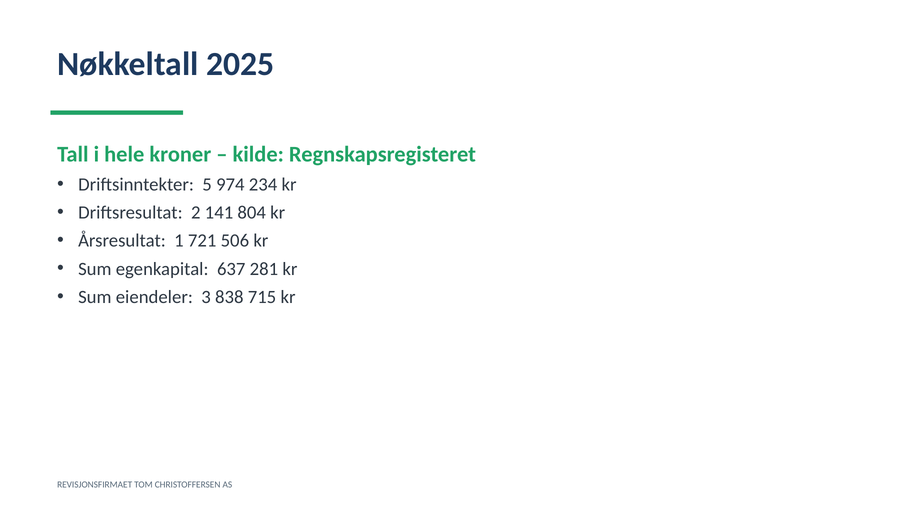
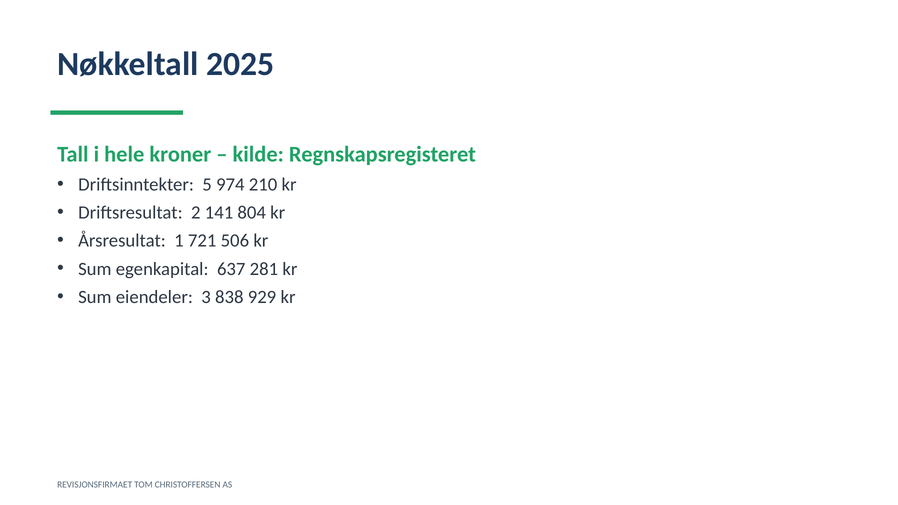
234: 234 -> 210
715: 715 -> 929
